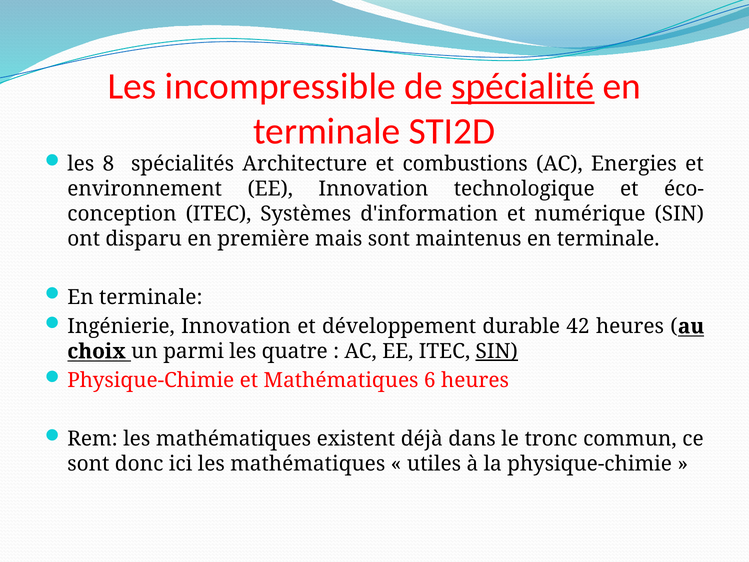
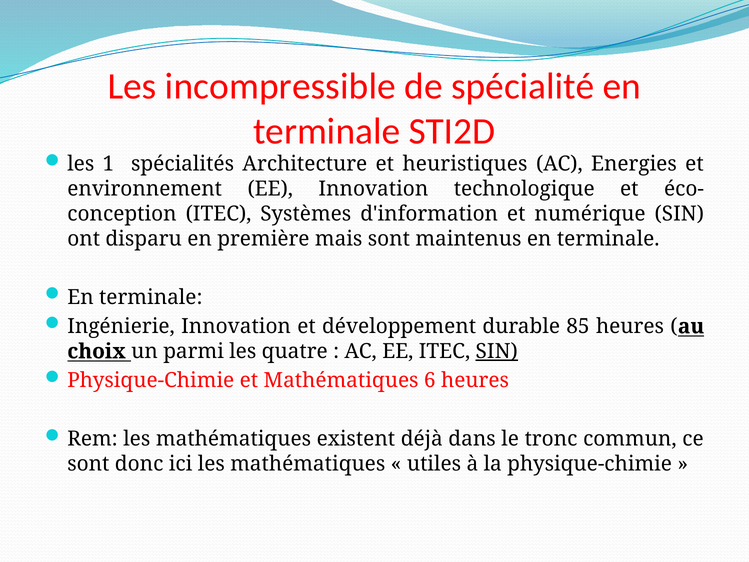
spécialité underline: present -> none
8: 8 -> 1
combustions: combustions -> heuristiques
42: 42 -> 85
